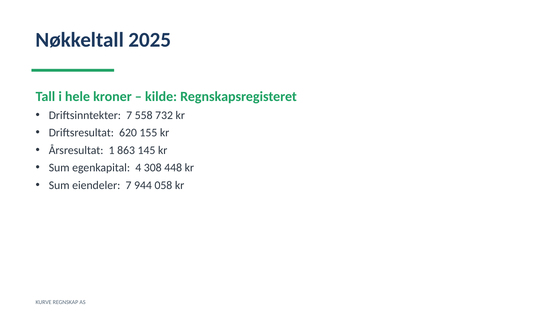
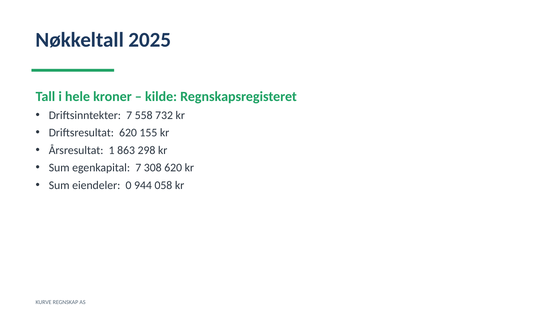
145: 145 -> 298
egenkapital 4: 4 -> 7
308 448: 448 -> 620
eiendeler 7: 7 -> 0
